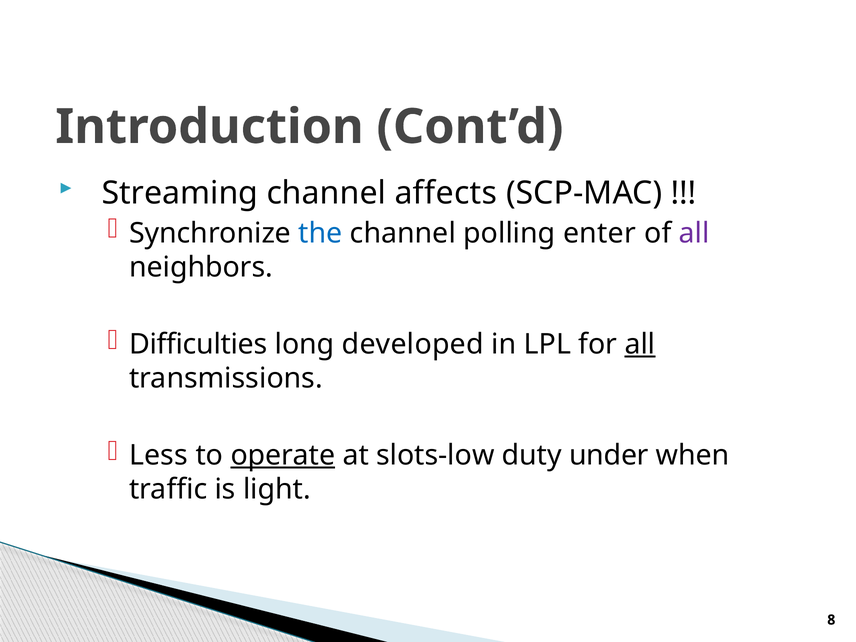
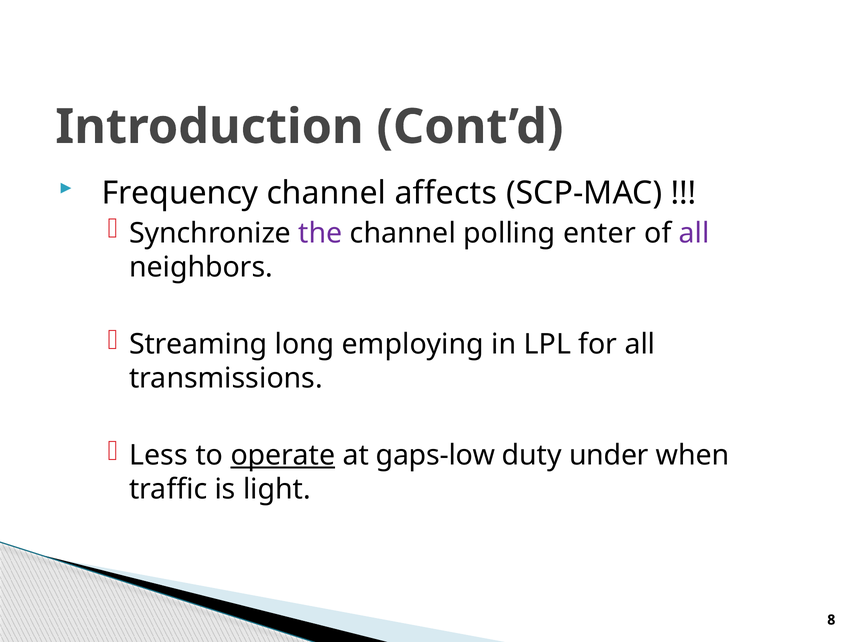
Streaming: Streaming -> Frequency
the colour: blue -> purple
Difficulties: Difficulties -> Streaming
developed: developed -> employing
all at (640, 344) underline: present -> none
slots-low: slots-low -> gaps-low
